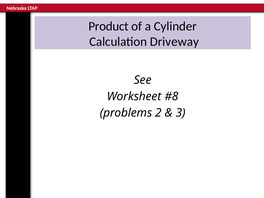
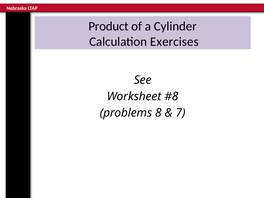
Driveway: Driveway -> Exercises
2: 2 -> 8
3: 3 -> 7
